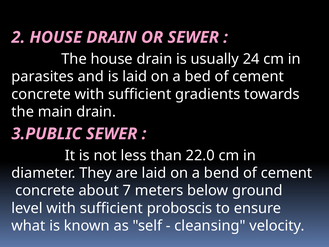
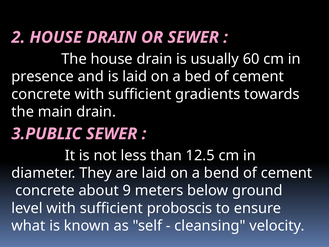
24: 24 -> 60
parasites: parasites -> presence
22.0: 22.0 -> 12.5
7: 7 -> 9
